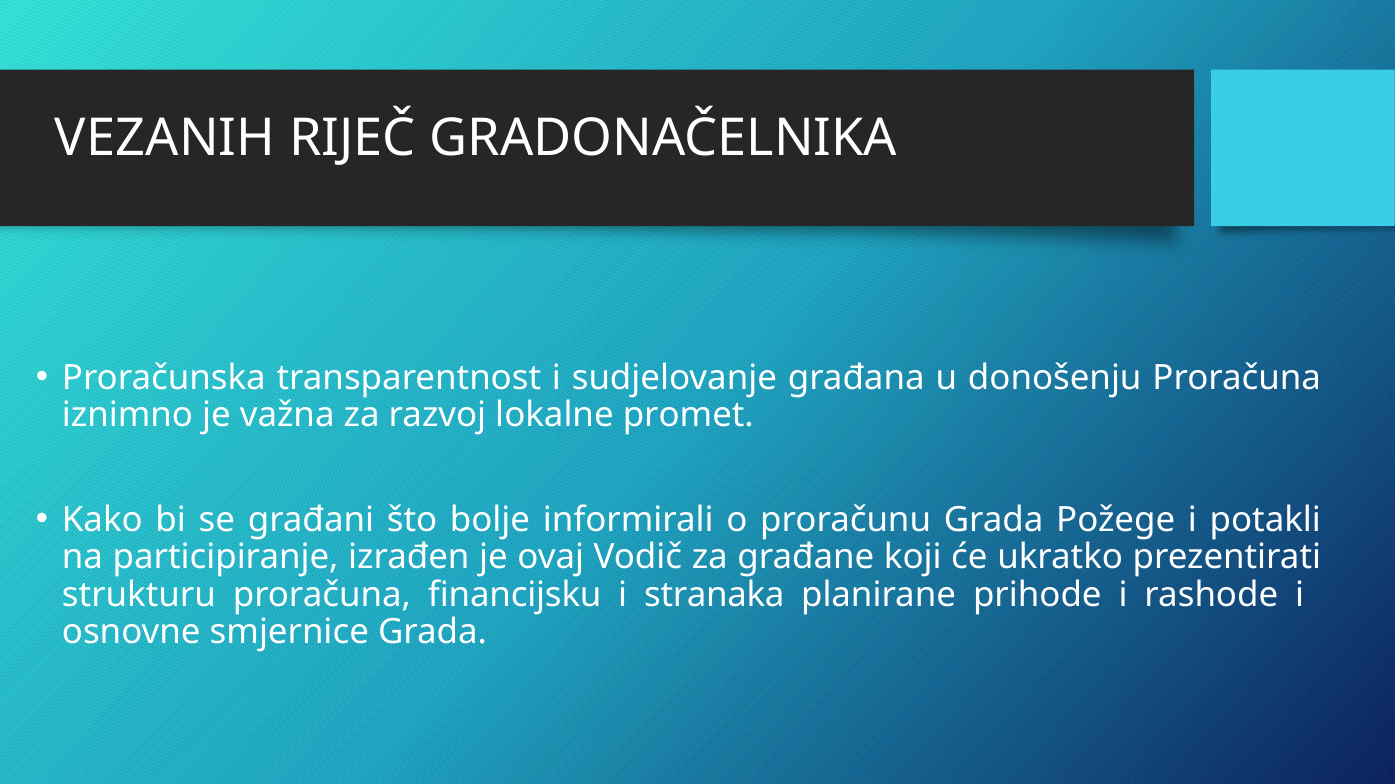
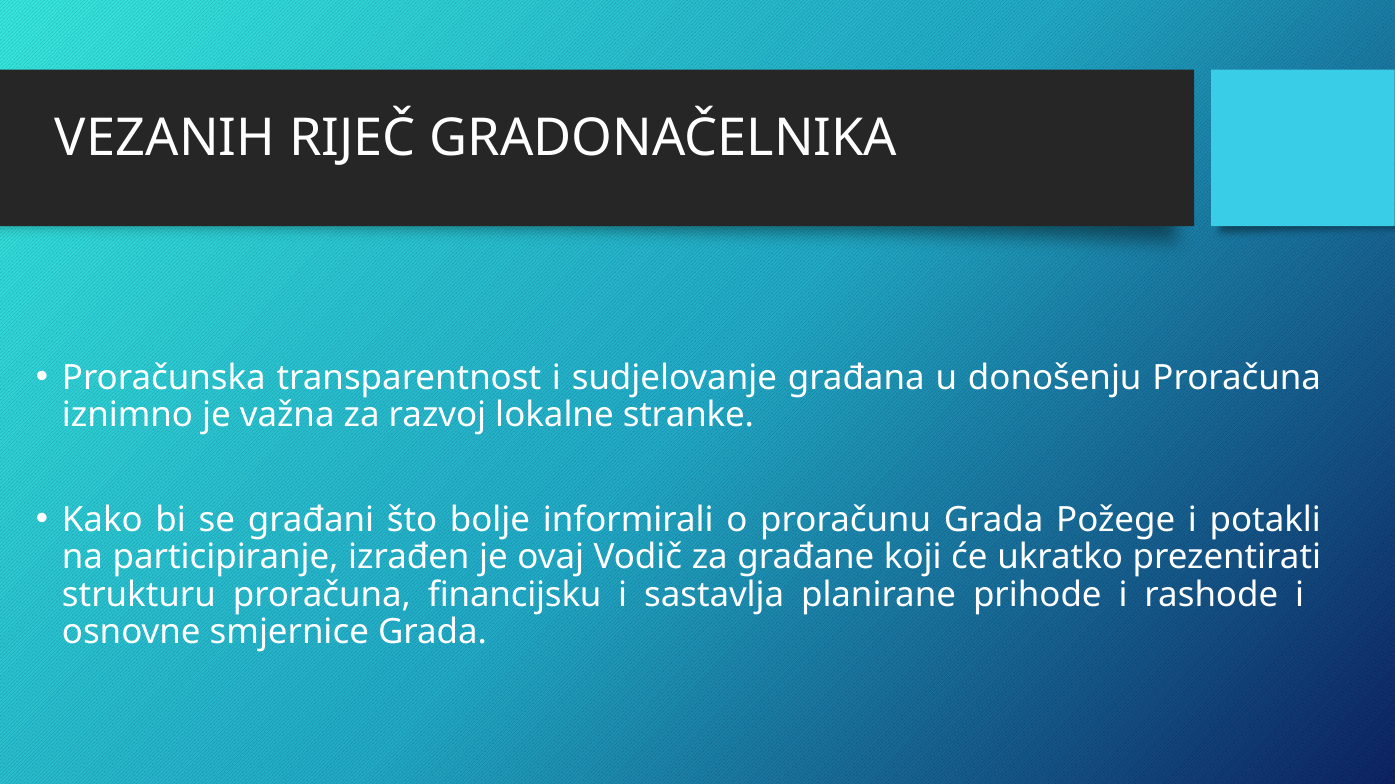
promet: promet -> stranke
stranaka: stranaka -> sastavlja
